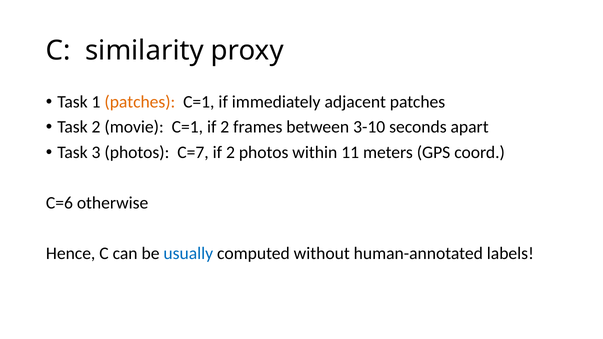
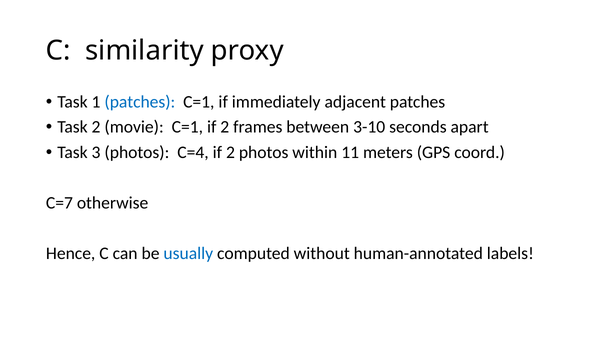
patches at (140, 102) colour: orange -> blue
C=7: C=7 -> C=4
C=6: C=6 -> C=7
